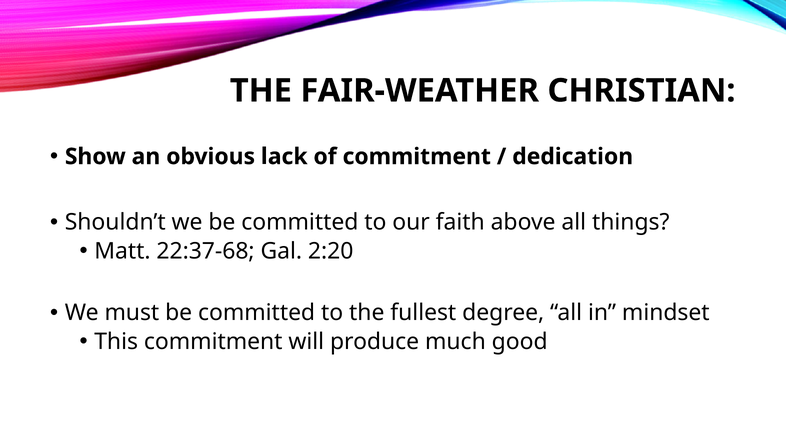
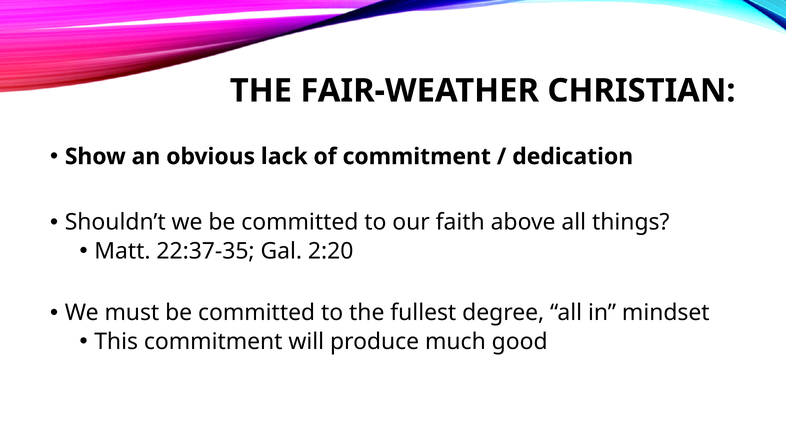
22:37-68: 22:37-68 -> 22:37-35
